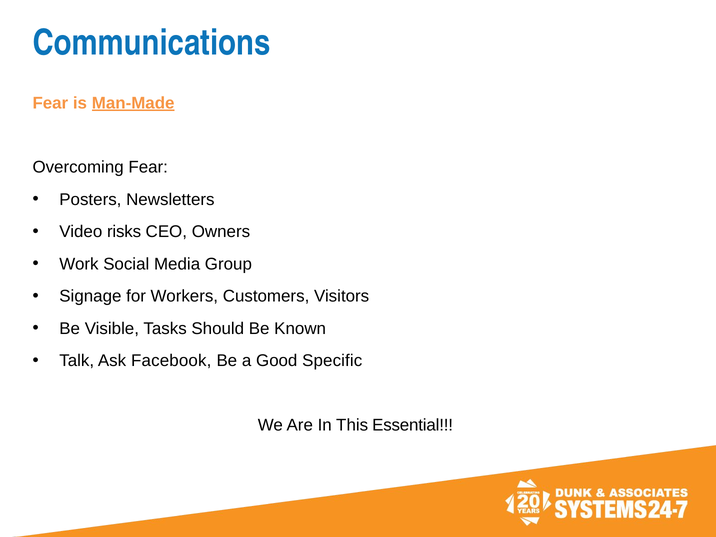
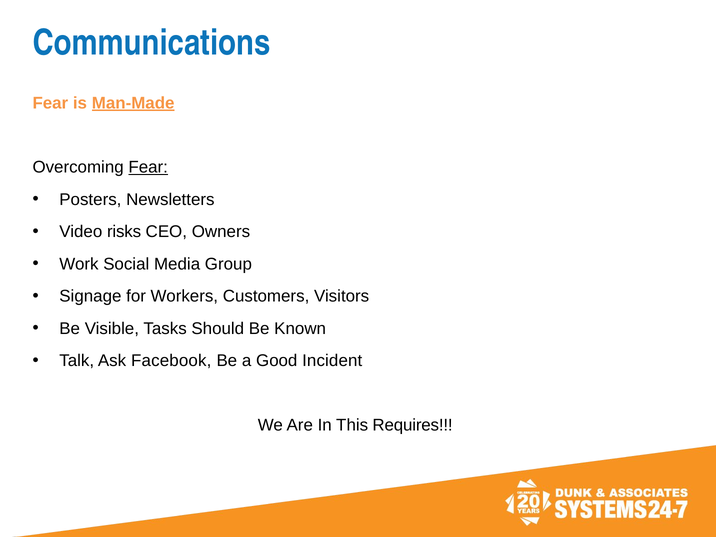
Fear at (148, 167) underline: none -> present
Specific: Specific -> Incident
Essential: Essential -> Requires
